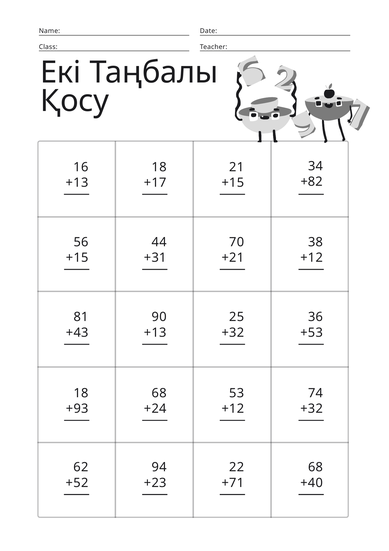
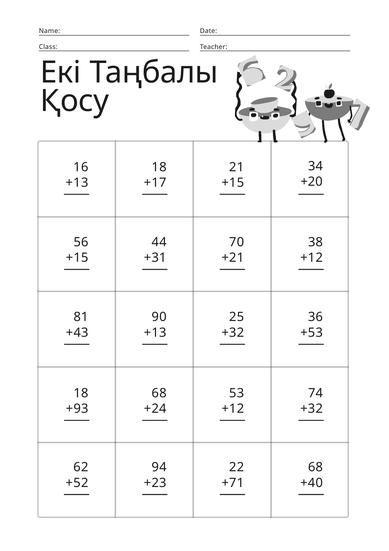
+82: +82 -> +20
